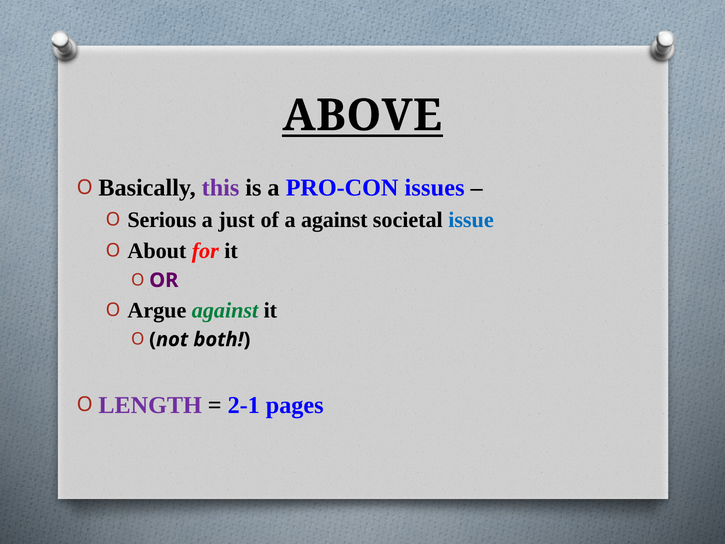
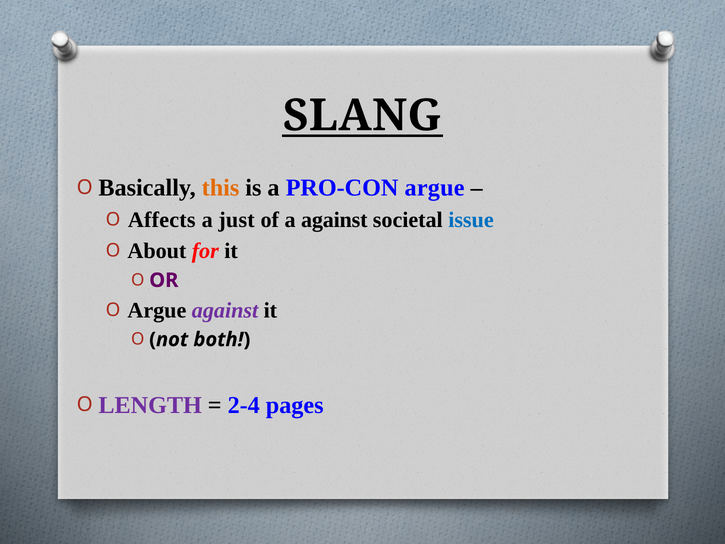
ABOVE: ABOVE -> SLANG
this colour: purple -> orange
PRO-CON issues: issues -> argue
Serious: Serious -> Affects
against at (225, 310) colour: green -> purple
2-1: 2-1 -> 2-4
